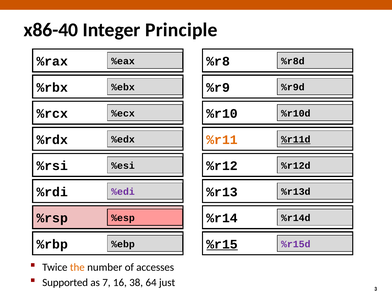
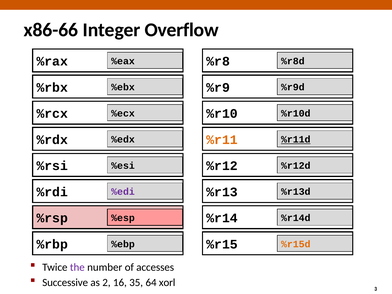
x86-40: x86-40 -> x86-66
Principle: Principle -> Overflow
%r15 underline: present -> none
%r15d colour: purple -> orange
the colour: orange -> purple
Supported: Supported -> Successive
7: 7 -> 2
38: 38 -> 35
just: just -> xorl
